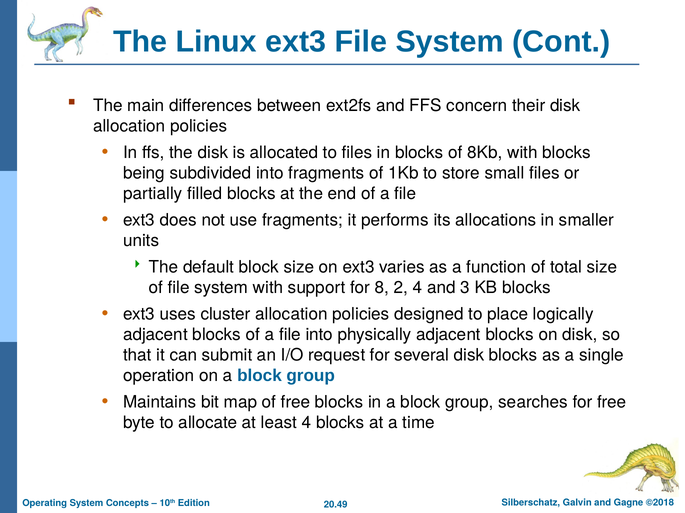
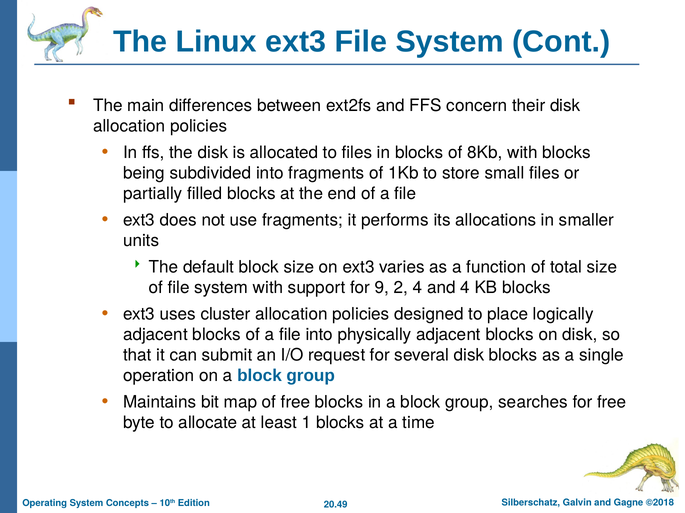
8: 8 -> 9
and 3: 3 -> 4
least 4: 4 -> 1
